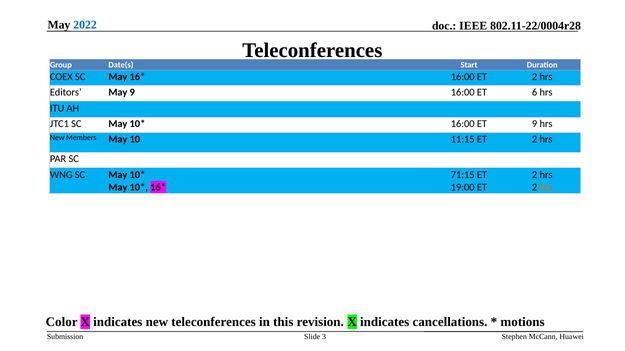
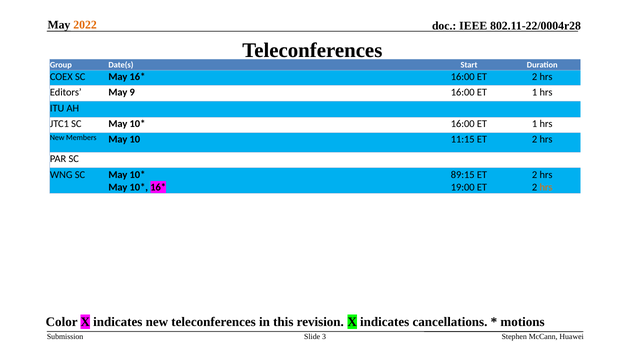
2022 colour: blue -> orange
9 16:00 ET 6: 6 -> 1
9 at (535, 124): 9 -> 1
71:15: 71:15 -> 89:15
